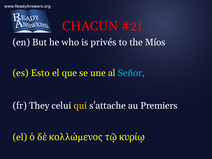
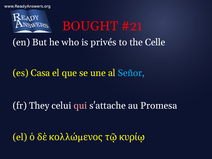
CHACUN: CHACUN -> BOUGHT
Míos: Míos -> Celle
Esto: Esto -> Casa
qui colour: yellow -> pink
Premiers: Premiers -> Promesa
